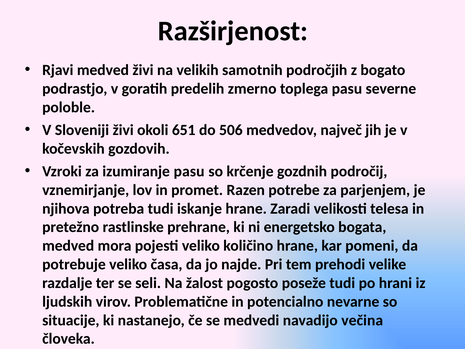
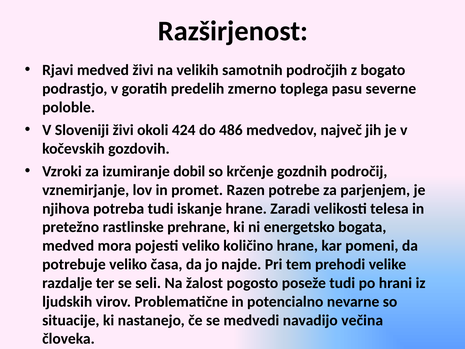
651: 651 -> 424
506: 506 -> 486
izumiranje pasu: pasu -> dobil
